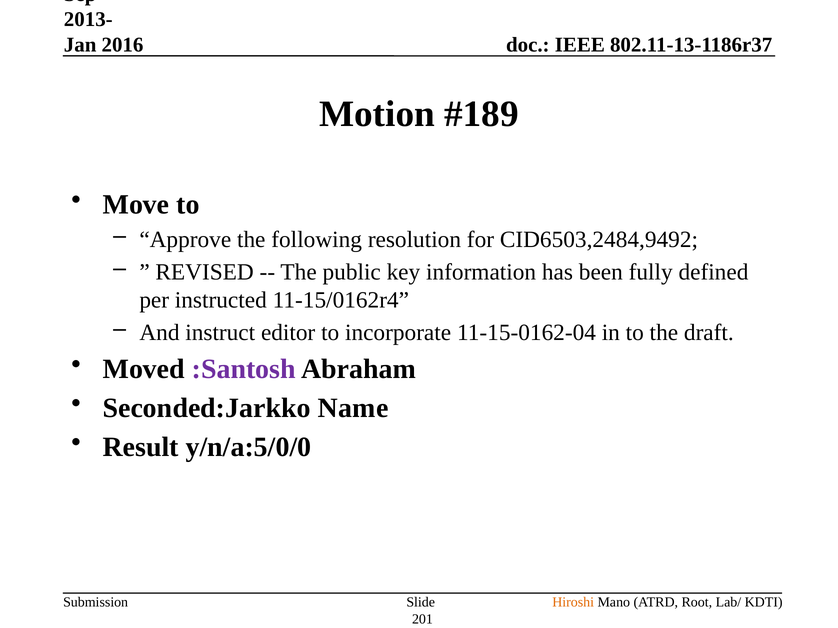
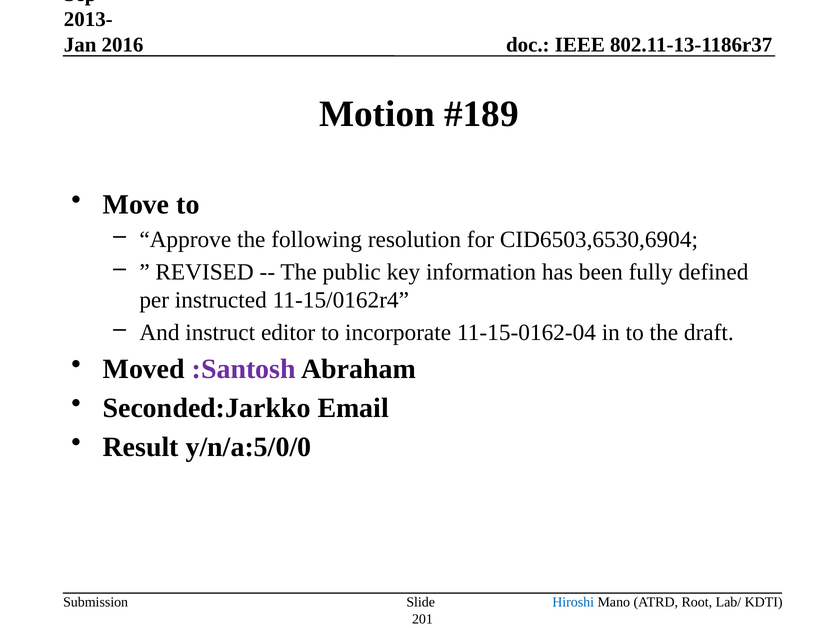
CID6503,2484,9492: CID6503,2484,9492 -> CID6503,6530,6904
Name: Name -> Email
Hiroshi colour: orange -> blue
